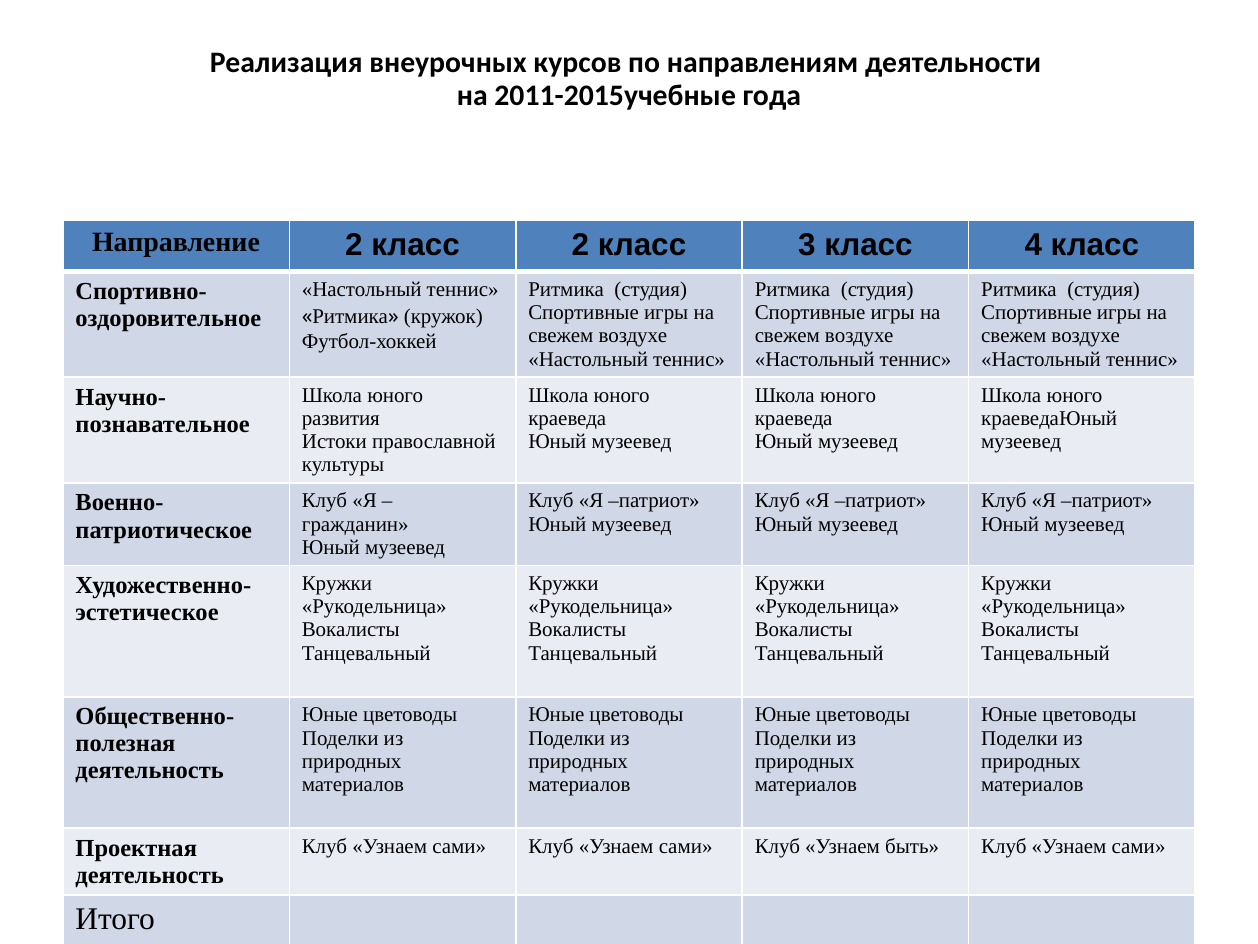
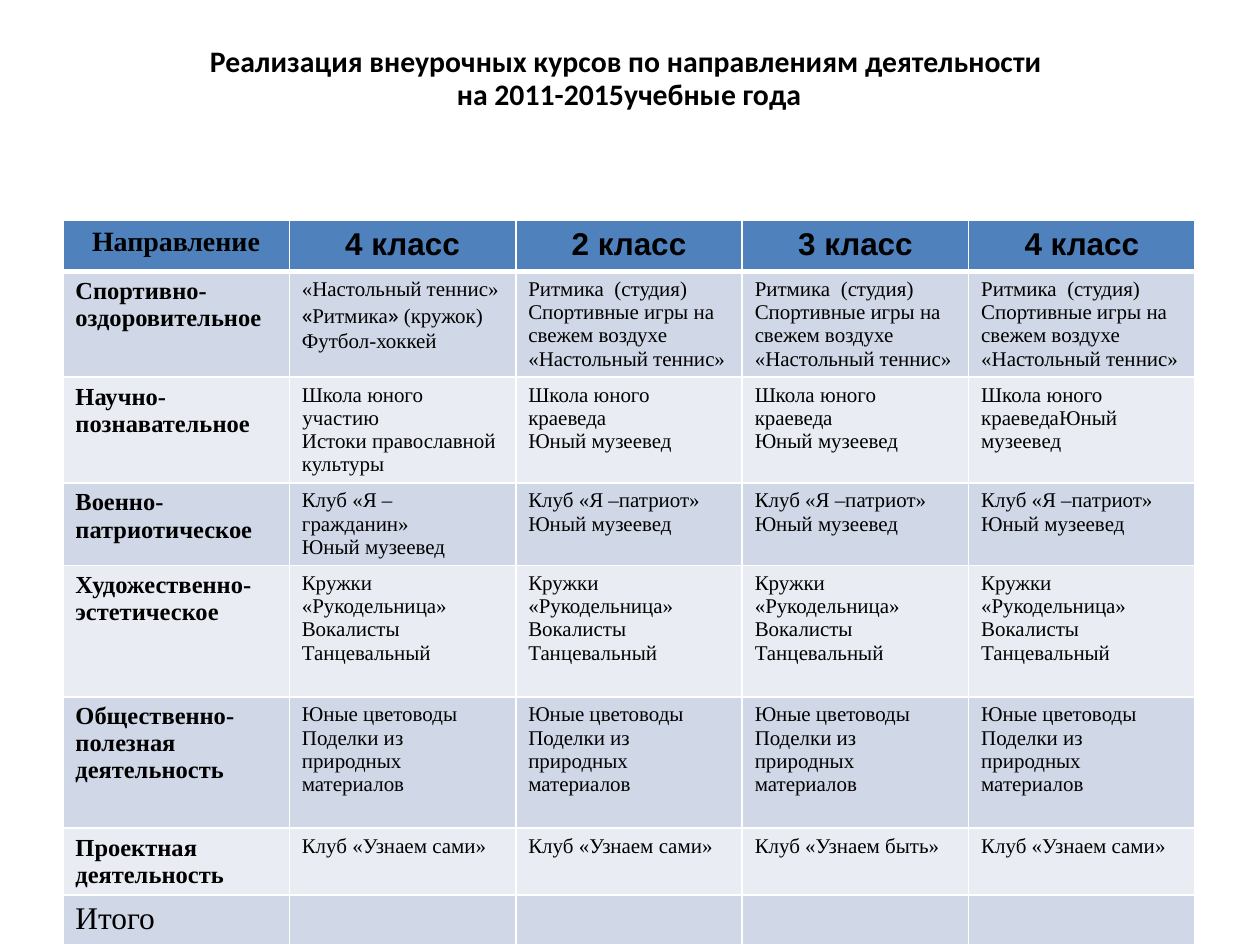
Направление 2: 2 -> 4
развития: развития -> участию
